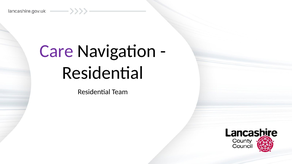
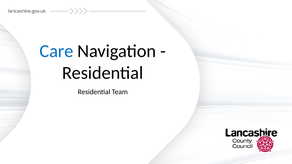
Care colour: purple -> blue
